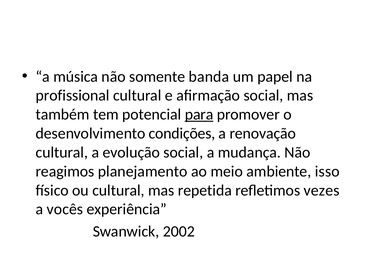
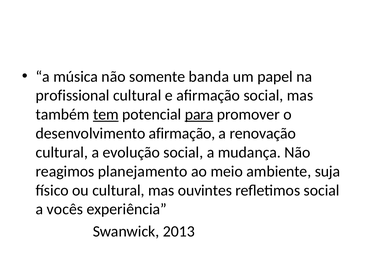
tem underline: none -> present
desenvolvimento condições: condições -> afirmação
isso: isso -> suja
repetida: repetida -> ouvintes
refletimos vezes: vezes -> social
2002: 2002 -> 2013
